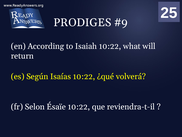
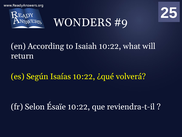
PRODIGES: PRODIGES -> WONDERS
